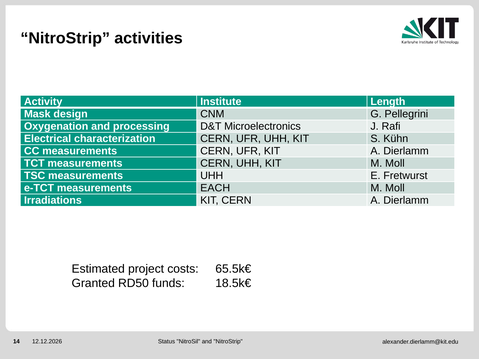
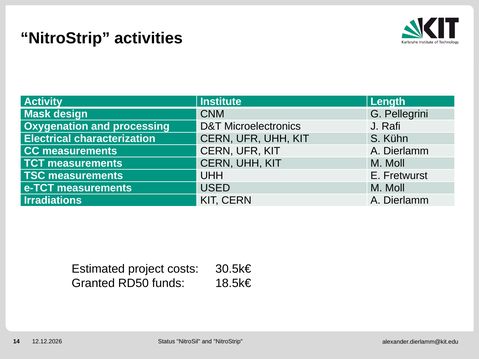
EACH: EACH -> USED
65.5k€: 65.5k€ -> 30.5k€
